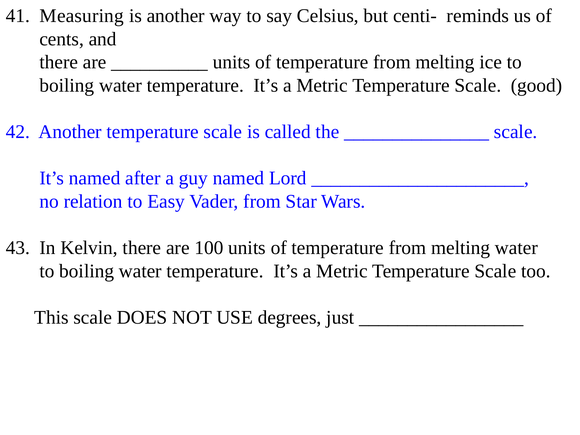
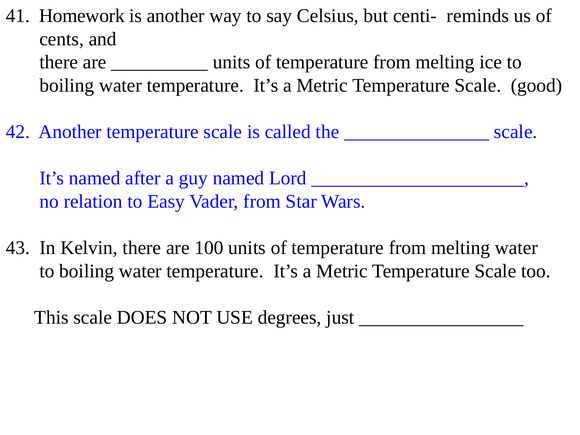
Measuring: Measuring -> Homework
